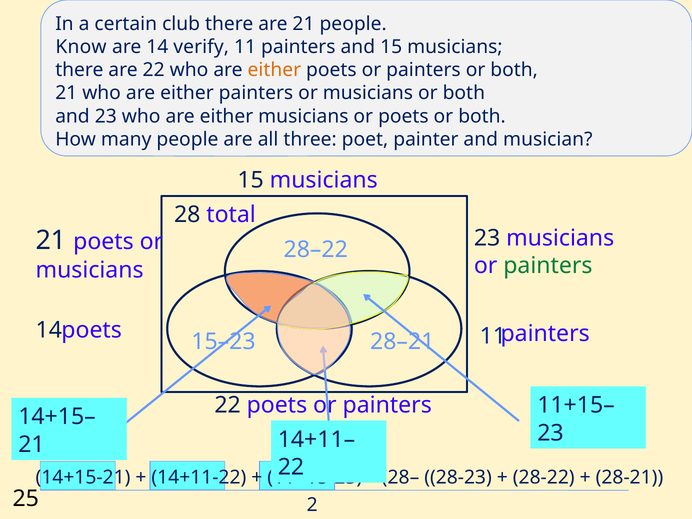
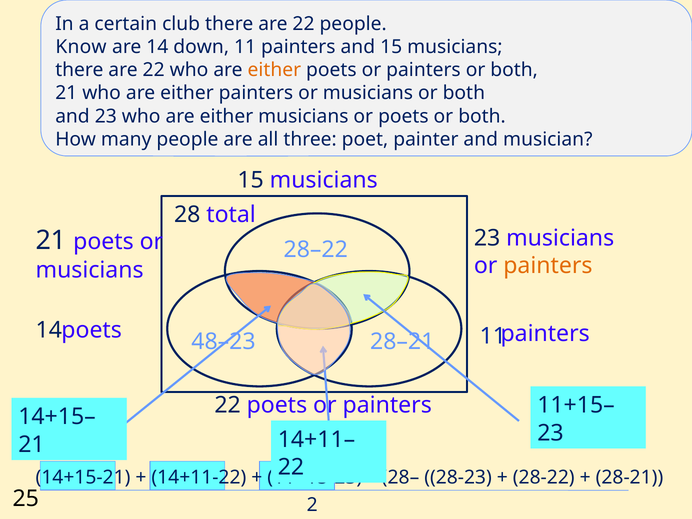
club there are 21: 21 -> 22
verify: verify -> down
painters at (548, 266) colour: green -> orange
15–23: 15–23 -> 48–23
